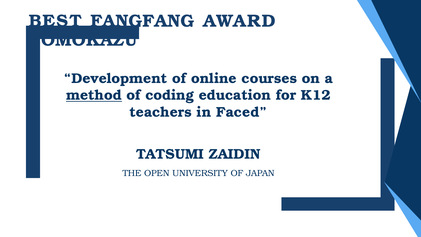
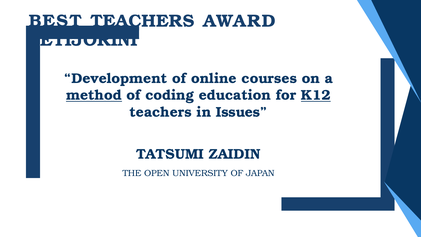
BEST FANGFANG: FANGFANG -> TEACHERS
TOMOKAZU: TOMOKAZU -> SETIJORINI
K12 underline: none -> present
Faced: Faced -> Issues
